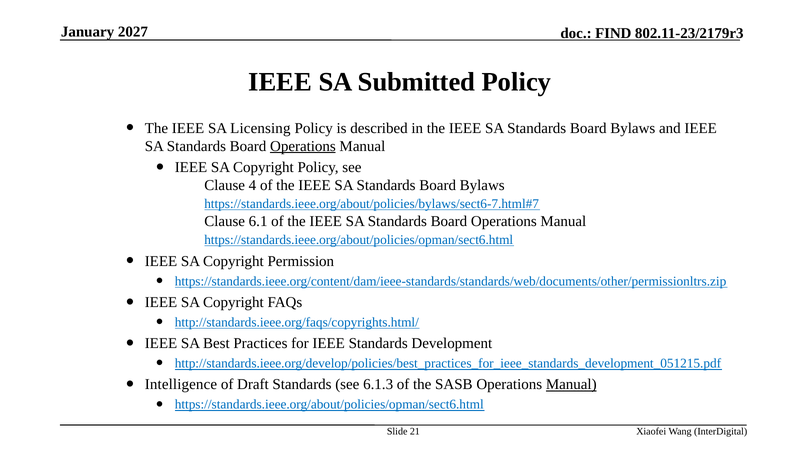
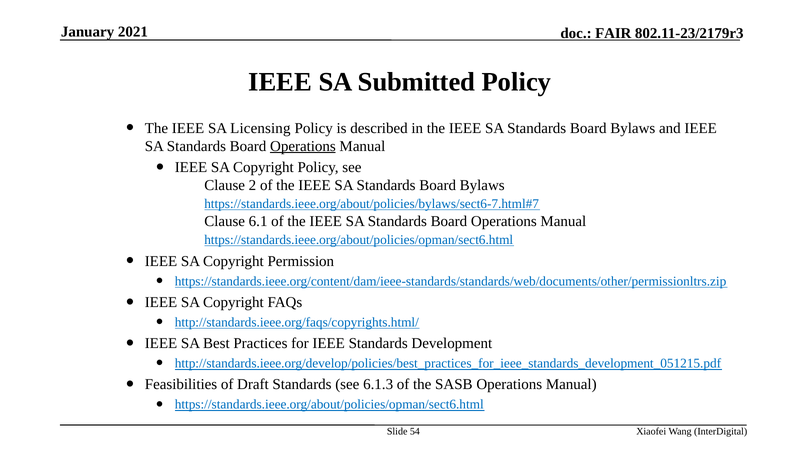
2027: 2027 -> 2021
FIND: FIND -> FAIR
4: 4 -> 2
Intelligence: Intelligence -> Feasibilities
Manual at (571, 384) underline: present -> none
21: 21 -> 54
